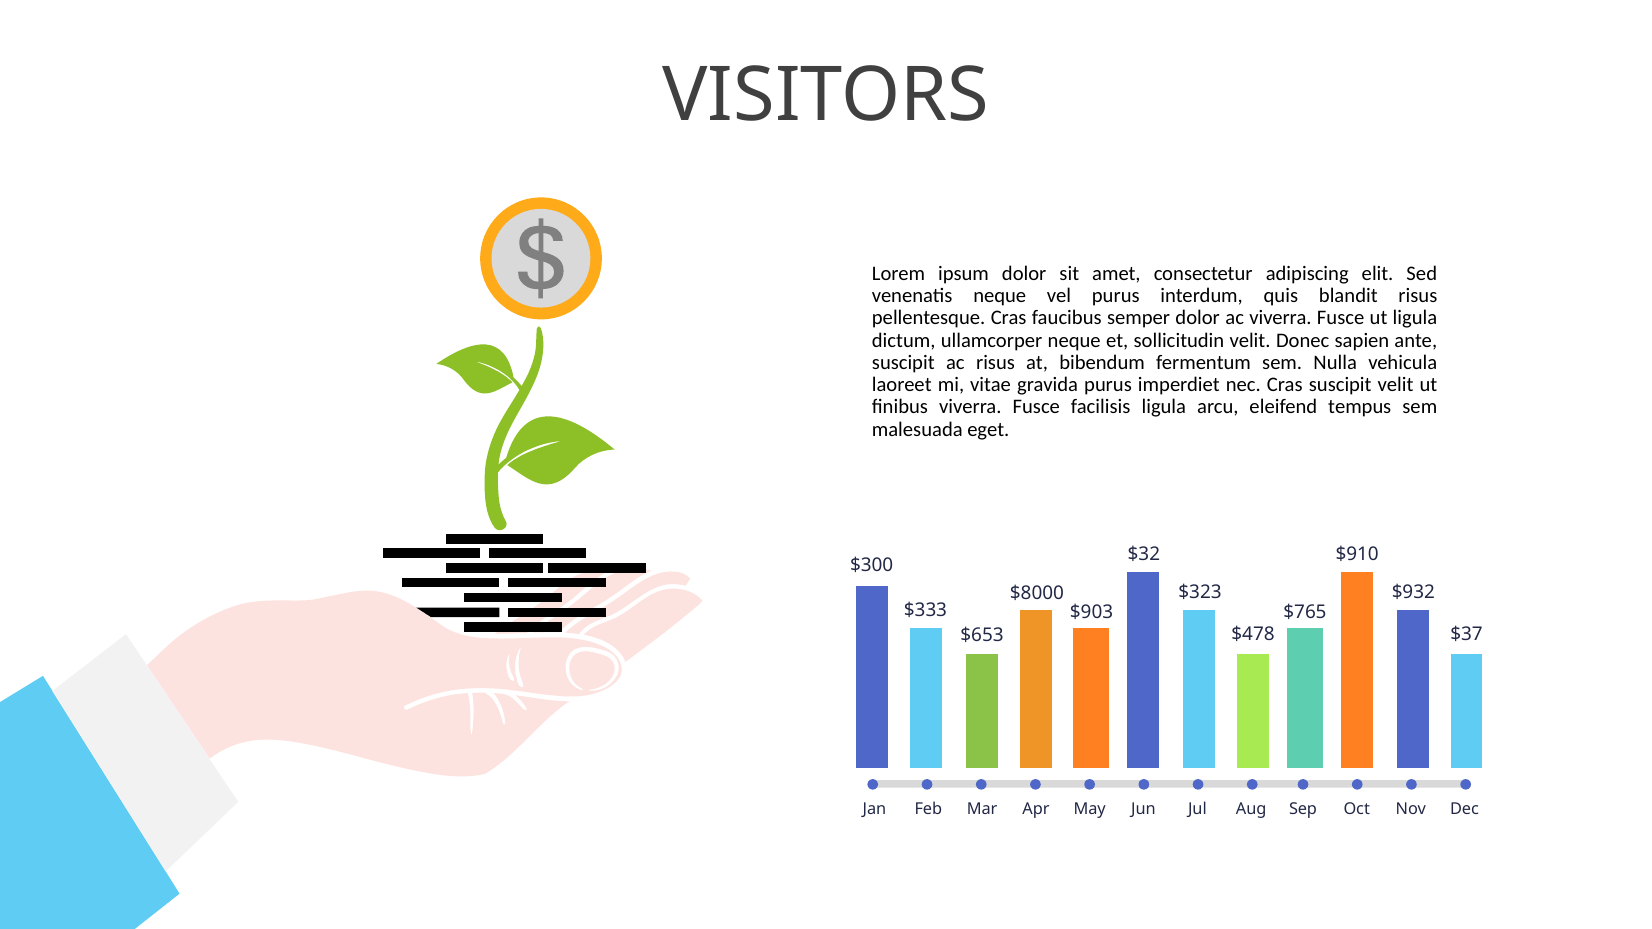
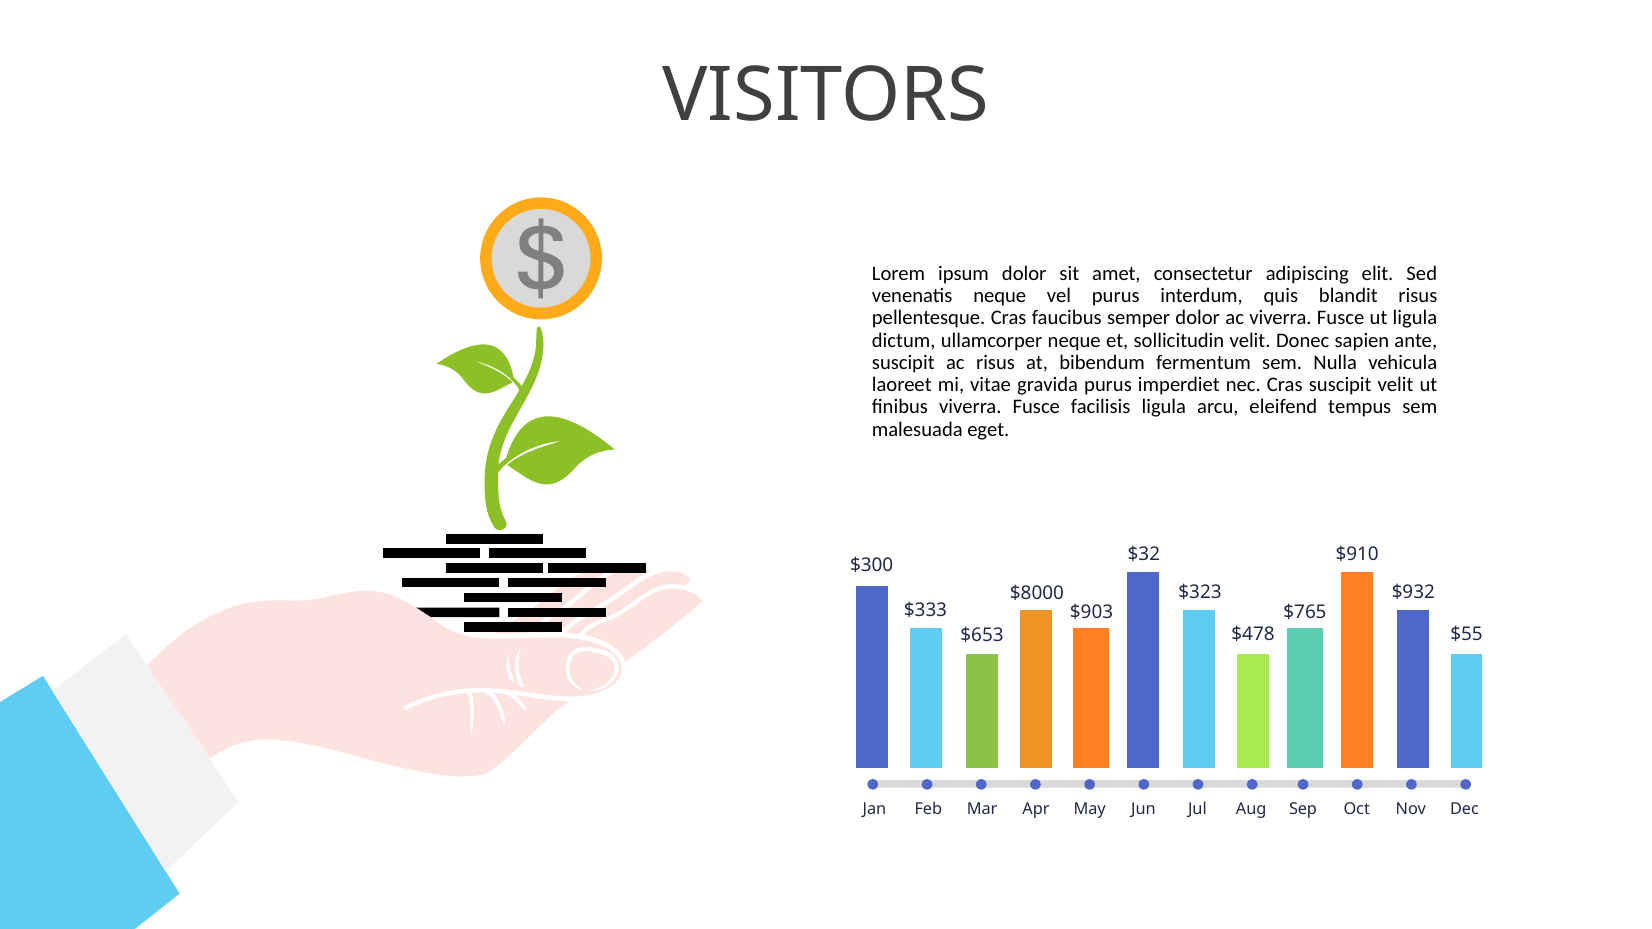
$37: $37 -> $55
